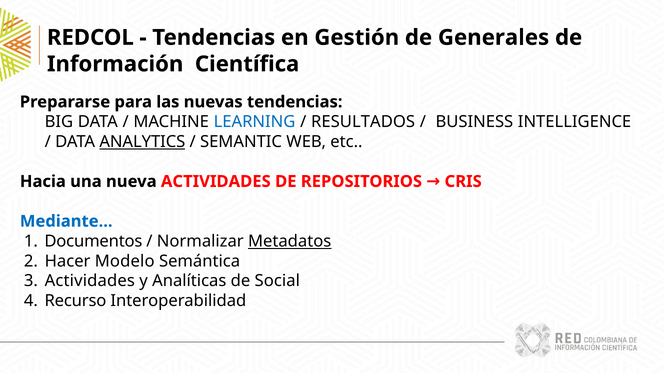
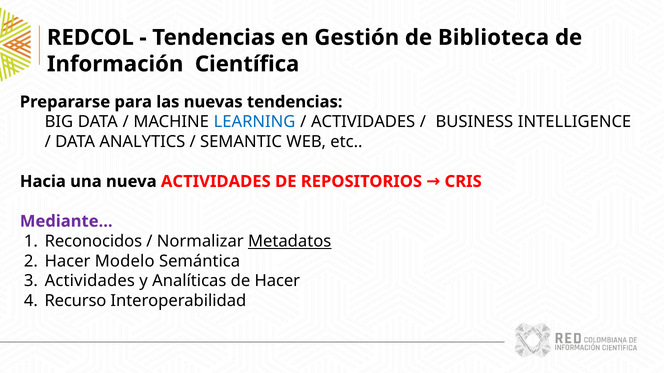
Generales: Generales -> Biblioteca
RESULTADOS at (363, 122): RESULTADOS -> ACTIVIDADES
ANALYTICS underline: present -> none
Mediante colour: blue -> purple
Documentos: Documentos -> Reconocidos
de Social: Social -> Hacer
